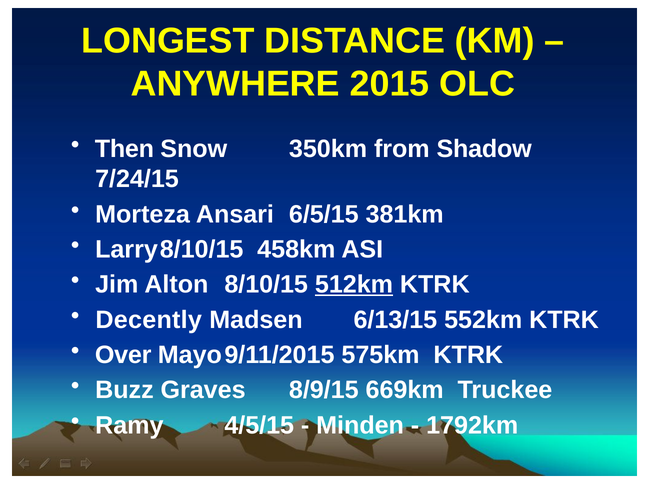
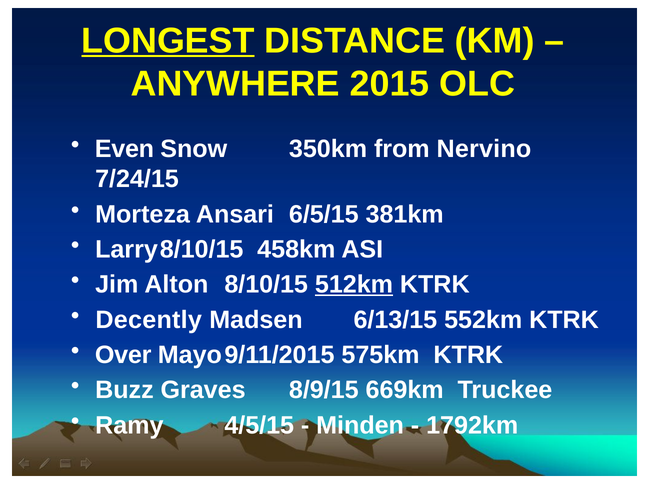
LONGEST underline: none -> present
Then: Then -> Even
Shadow: Shadow -> Nervino
